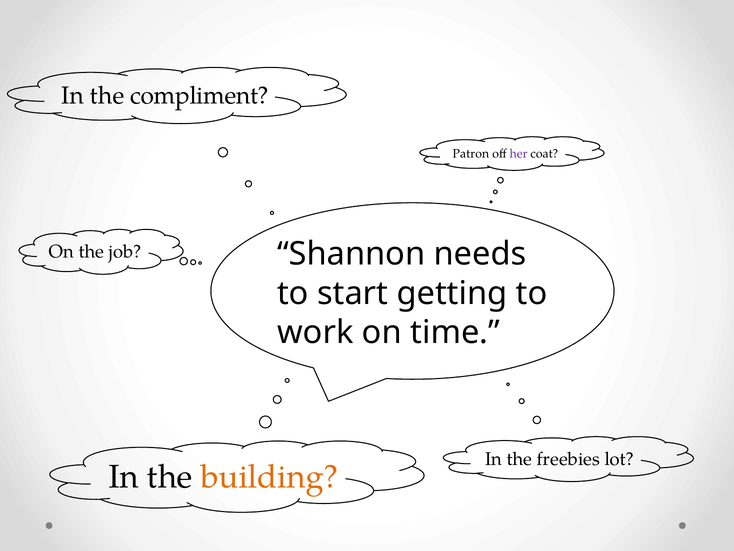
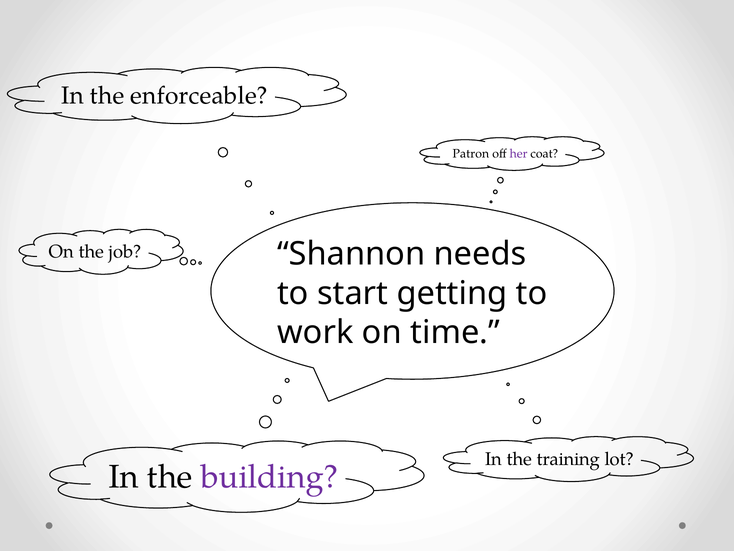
compliment: compliment -> enforceable
freebies: freebies -> training
building colour: orange -> purple
